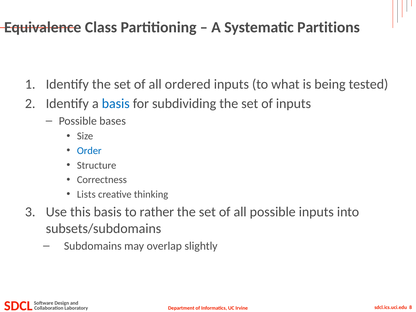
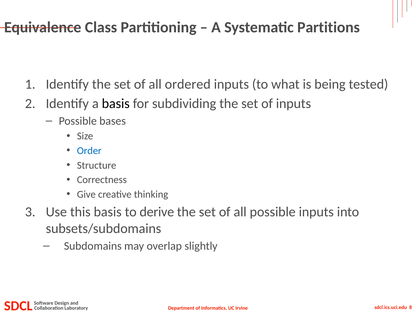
basis at (116, 104) colour: blue -> black
Lists: Lists -> Give
rather: rather -> derive
